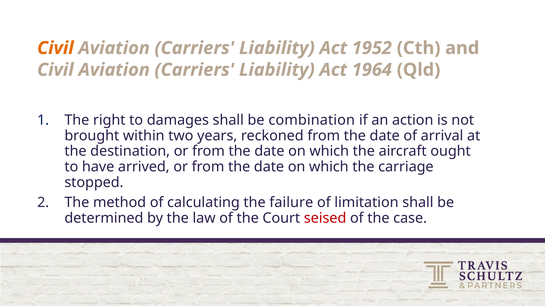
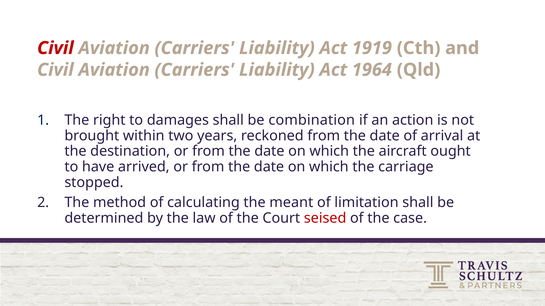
Civil at (55, 48) colour: orange -> red
1952: 1952 -> 1919
failure: failure -> meant
